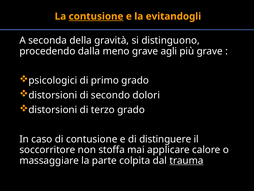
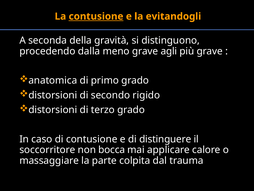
psicologici: psicologici -> anatomica
dolori: dolori -> rigido
stoffa: stoffa -> bocca
trauma underline: present -> none
